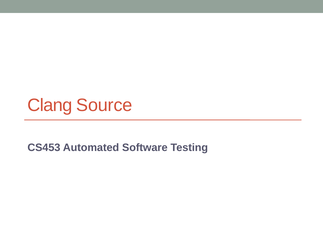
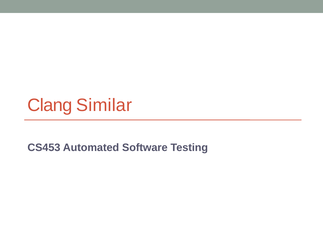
Source: Source -> Similar
